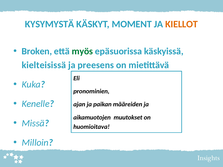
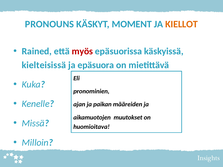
KYSYMYSTÄ: KYSYMYSTÄ -> PRONOUNS
Broken: Broken -> Rained
myös colour: green -> red
preesens: preesens -> epäsuora
